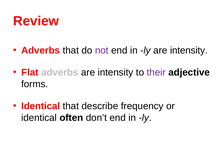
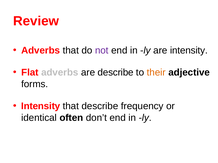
adverbs are intensity: intensity -> describe
their colour: purple -> orange
Identical at (41, 106): Identical -> Intensity
